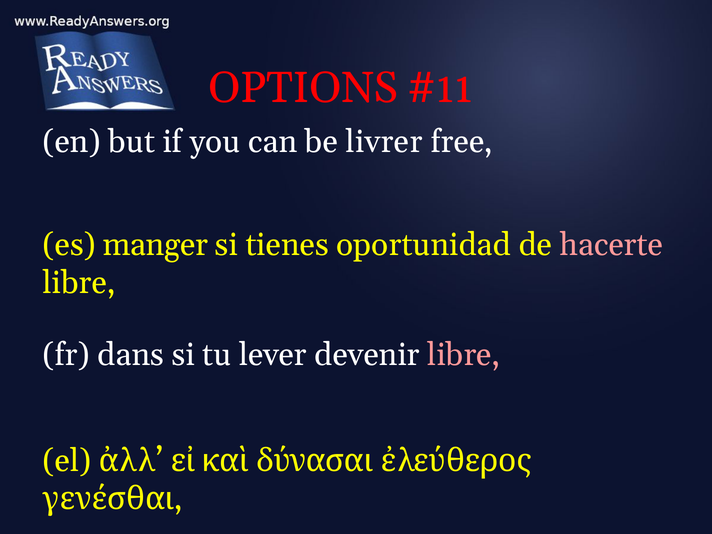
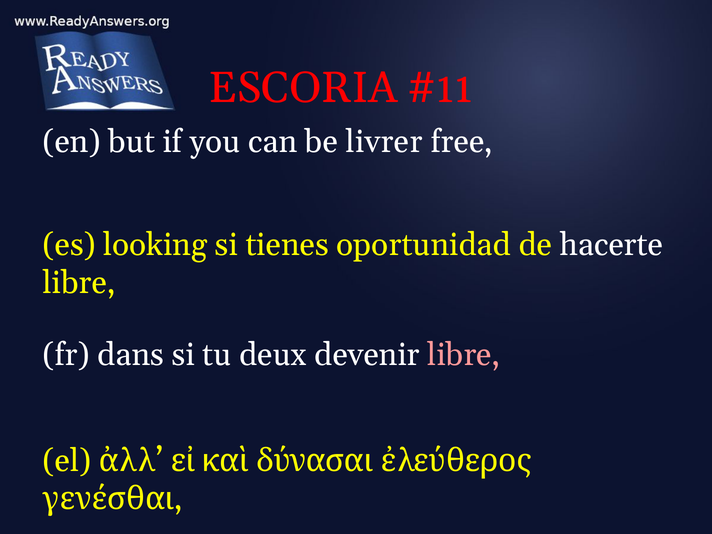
OPTIONS: OPTIONS -> ESCORIA
manger: manger -> looking
hacerte colour: pink -> white
lever: lever -> deux
